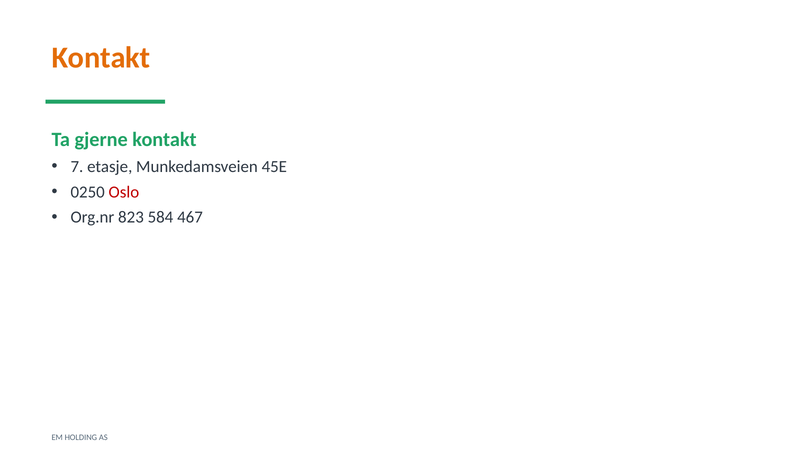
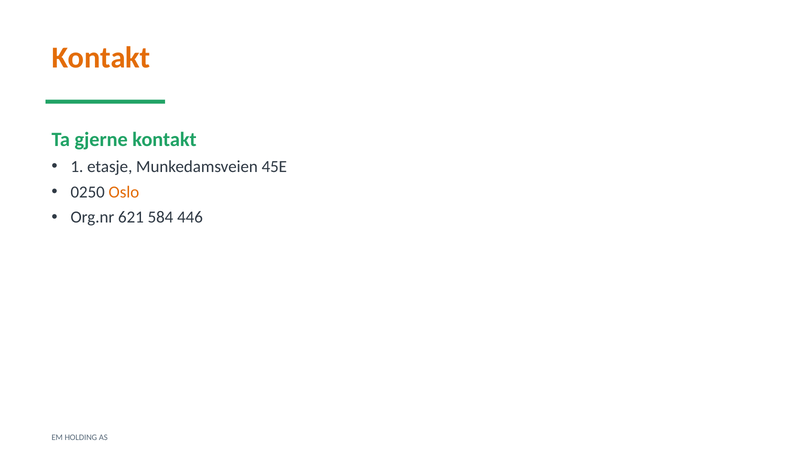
7: 7 -> 1
Oslo colour: red -> orange
823: 823 -> 621
467: 467 -> 446
